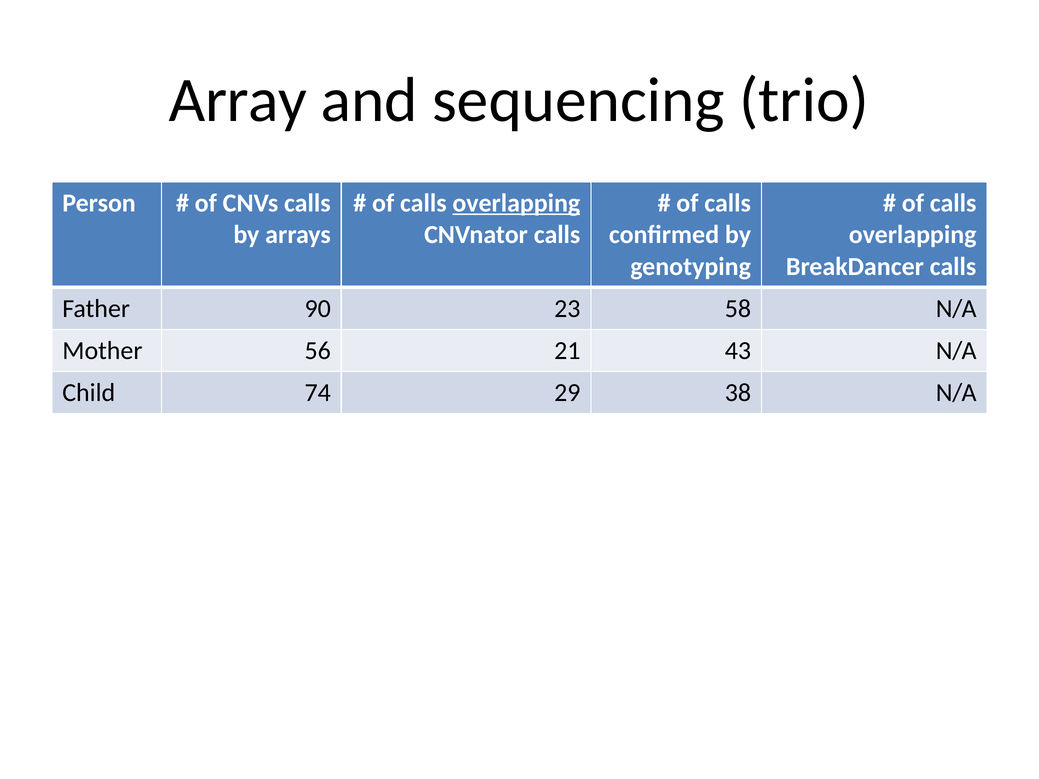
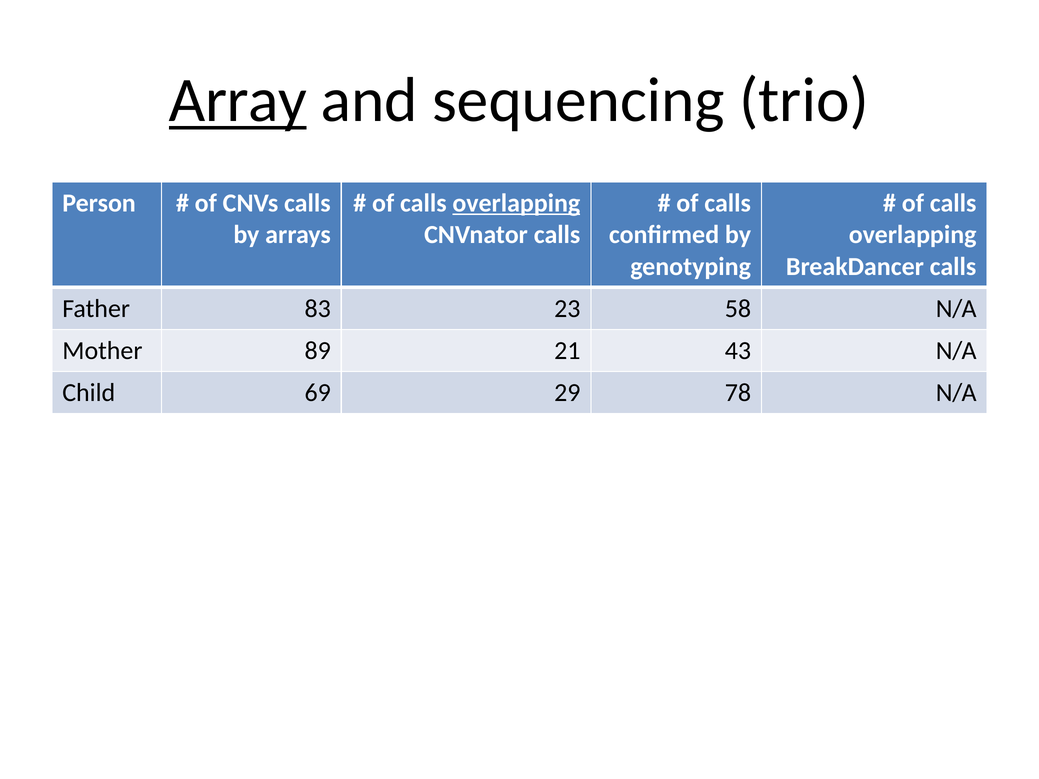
Array underline: none -> present
90: 90 -> 83
56: 56 -> 89
74: 74 -> 69
38: 38 -> 78
